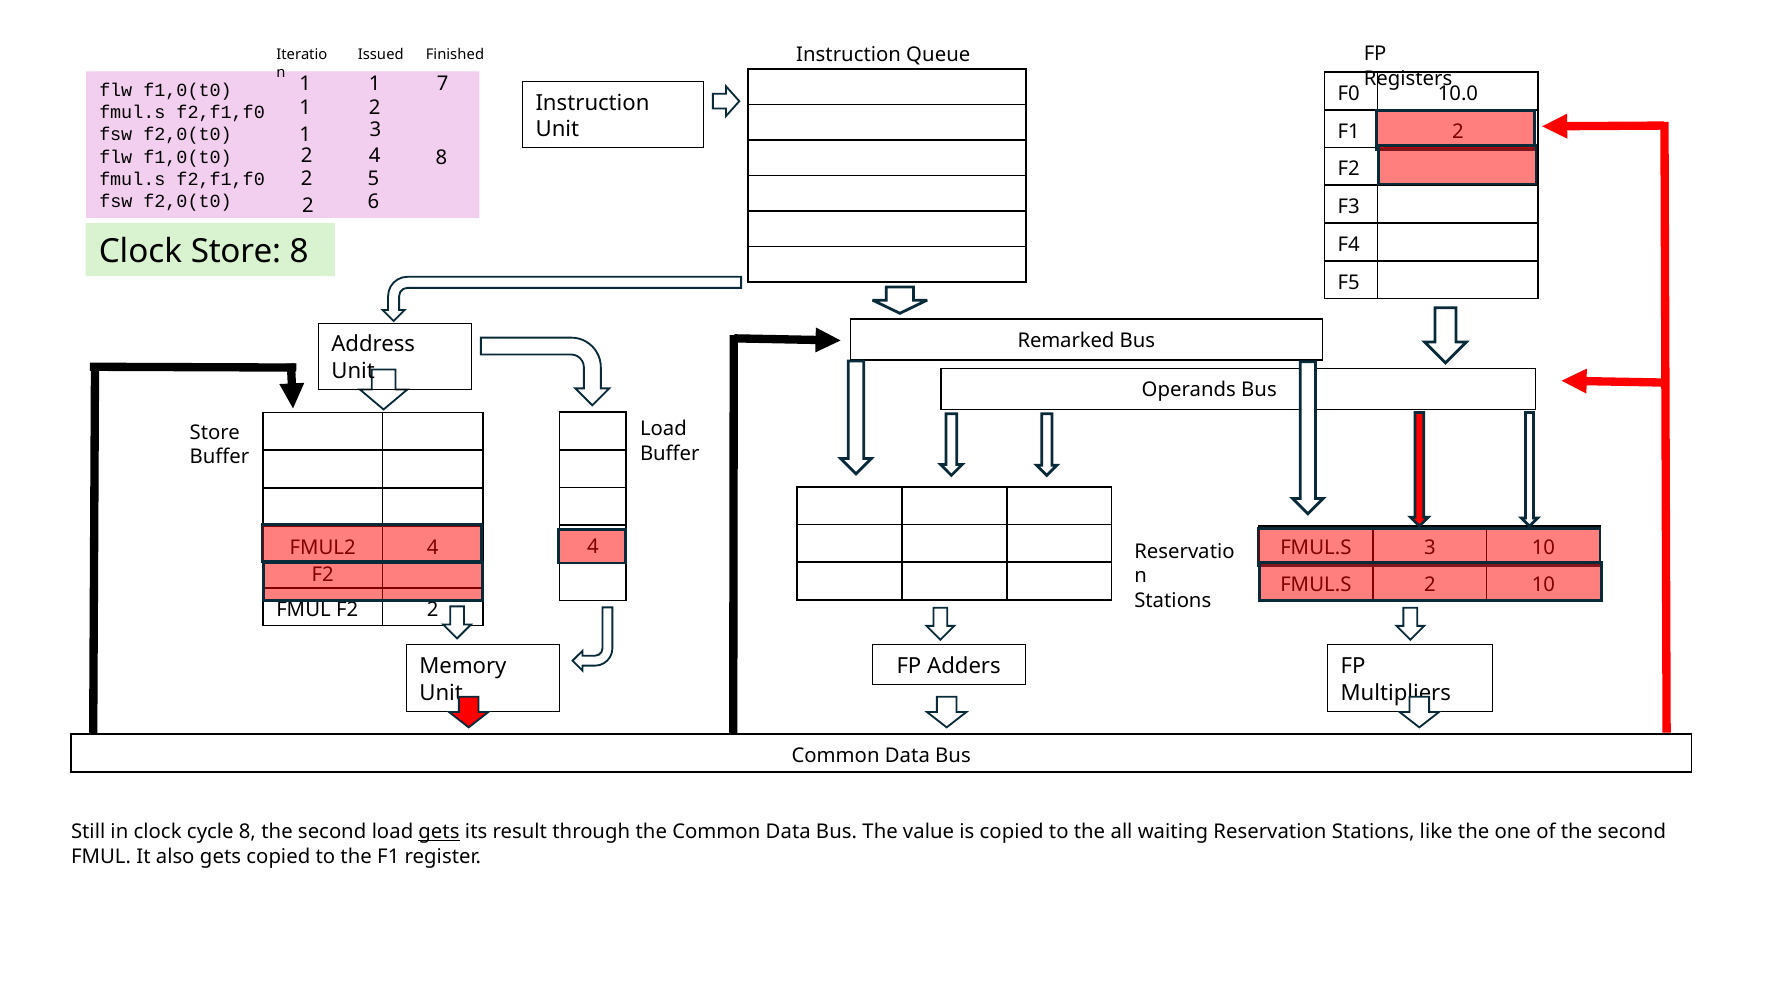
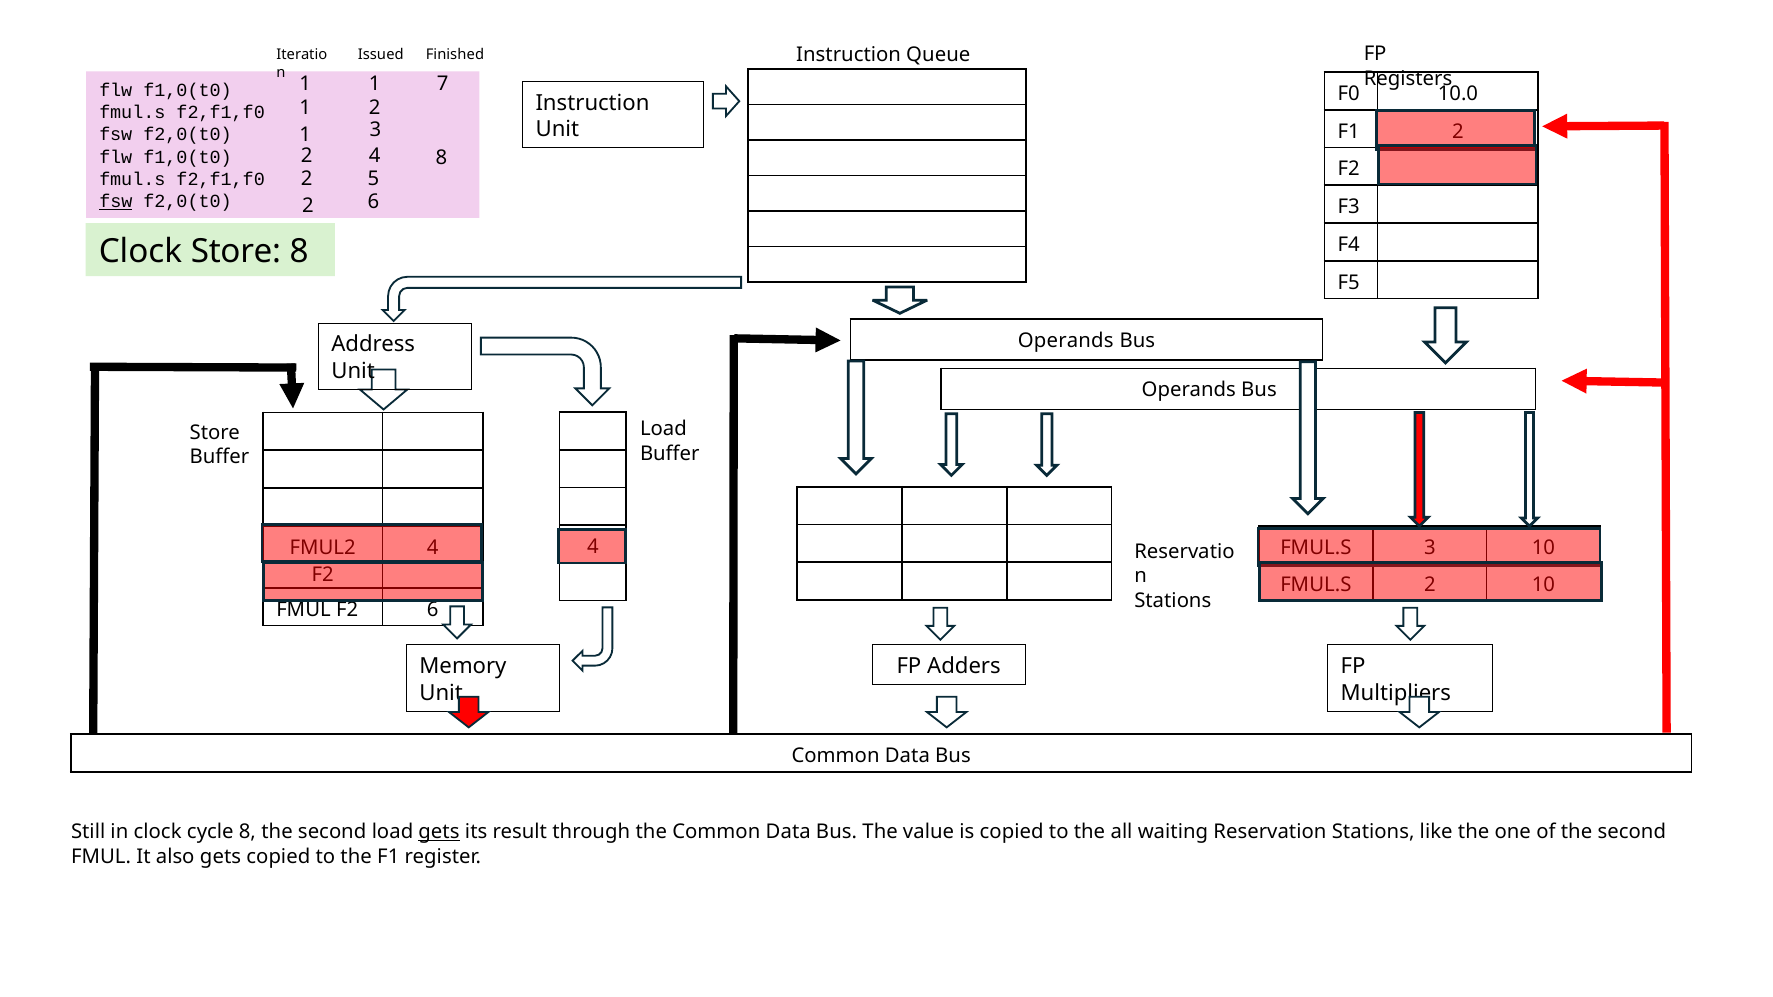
fsw at (116, 202) underline: none -> present
Remarked at (1066, 341): Remarked -> Operands
F2 2: 2 -> 6
